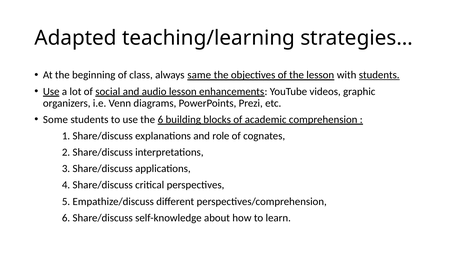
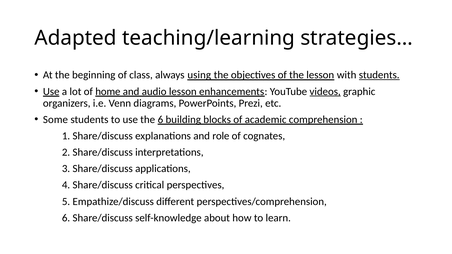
same: same -> using
social: social -> home
videos underline: none -> present
